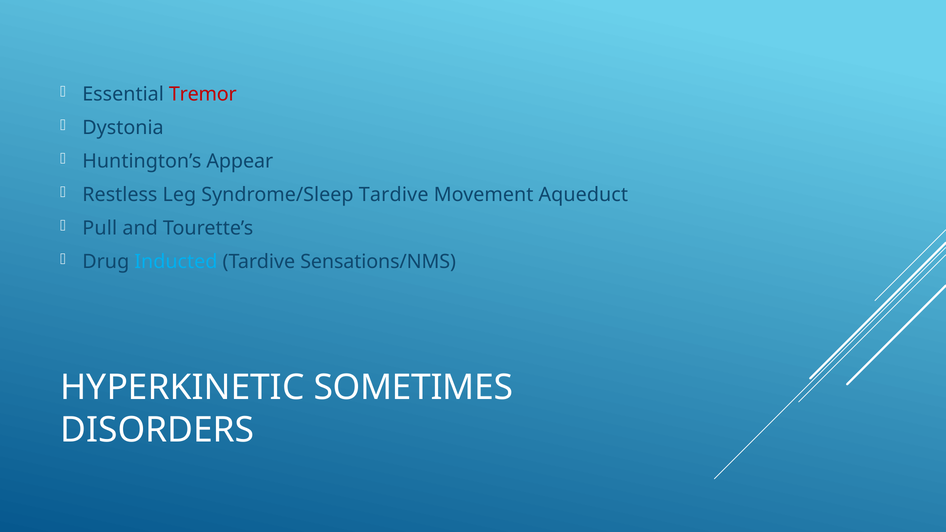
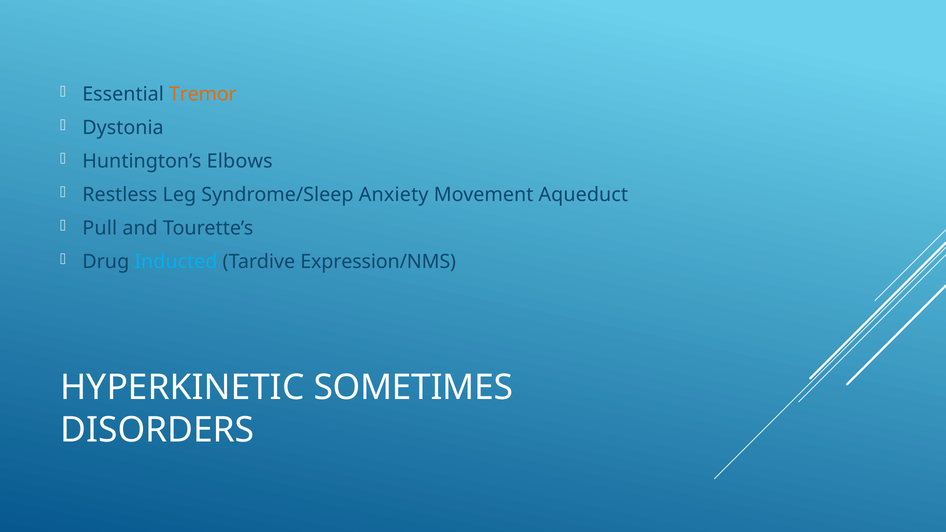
Tremor colour: red -> orange
Appear: Appear -> Elbows
Syndrome/Sleep Tardive: Tardive -> Anxiety
Sensations/NMS: Sensations/NMS -> Expression/NMS
